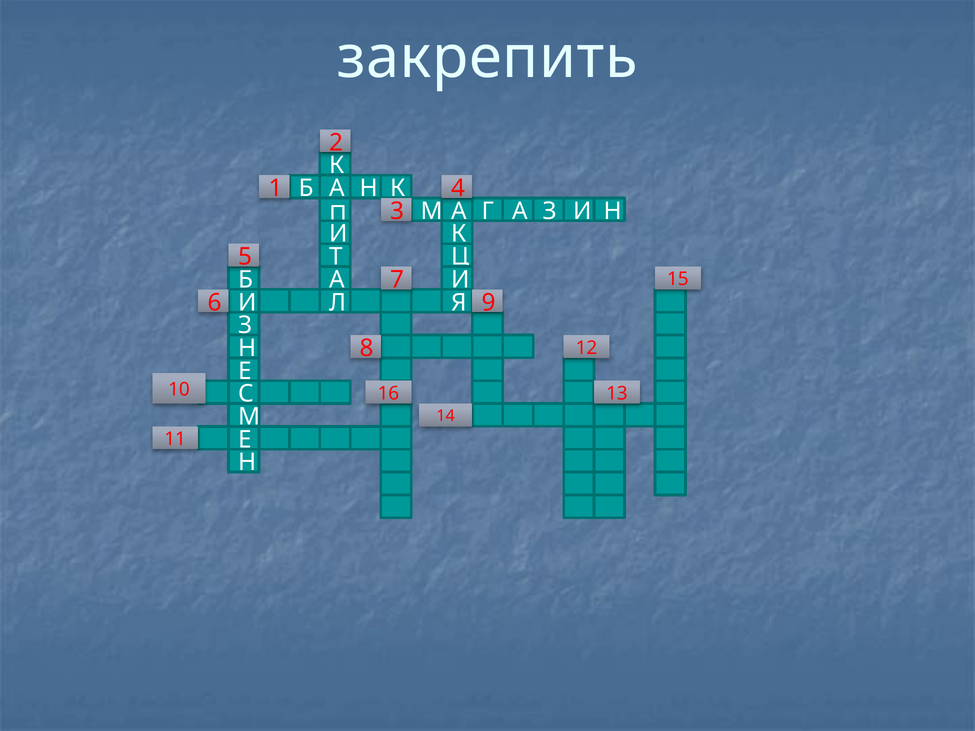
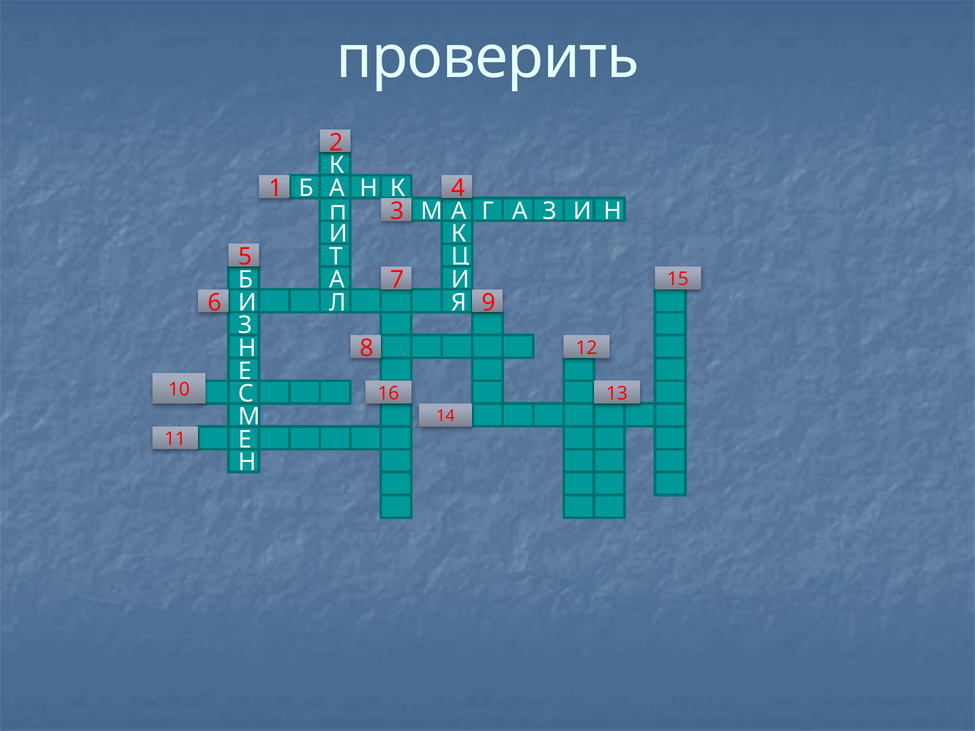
закрепить: закрепить -> проверить
